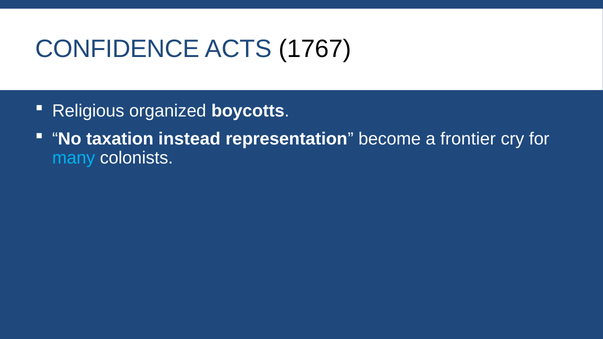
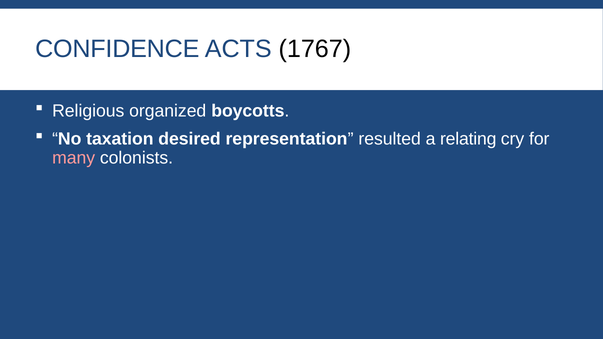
instead: instead -> desired
become: become -> resulted
frontier: frontier -> relating
many colour: light blue -> pink
